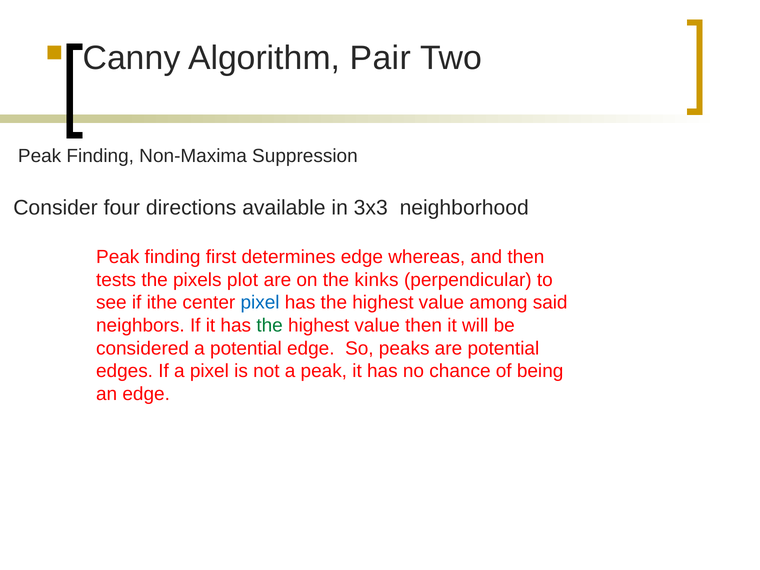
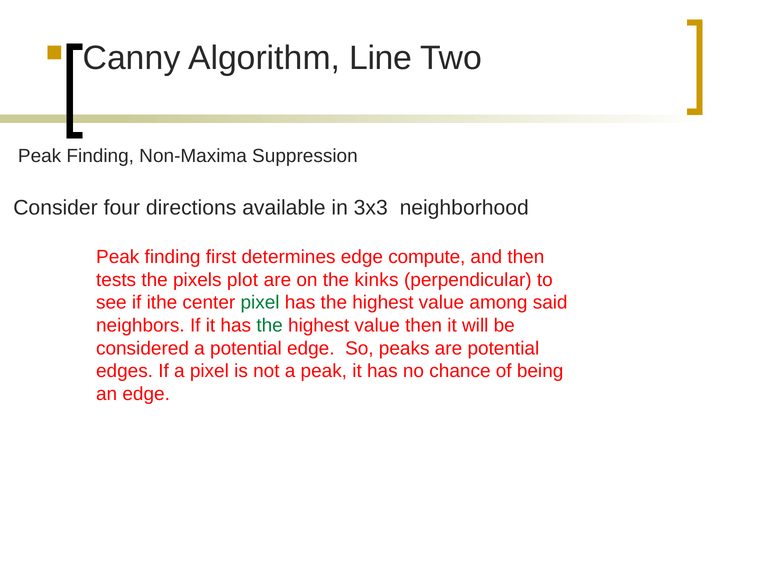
Pair: Pair -> Line
whereas: whereas -> compute
pixel at (260, 303) colour: blue -> green
